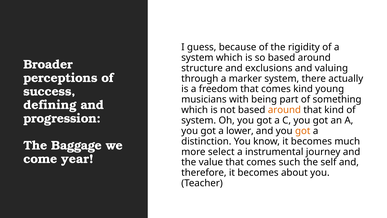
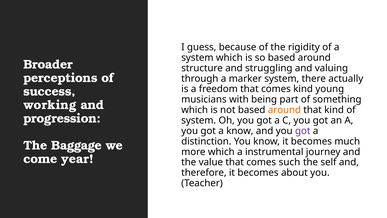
exclusions: exclusions -> struggling
defining: defining -> working
a lower: lower -> know
got at (303, 131) colour: orange -> purple
more select: select -> which
